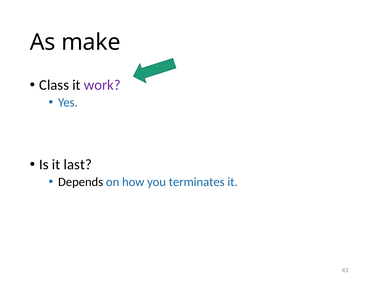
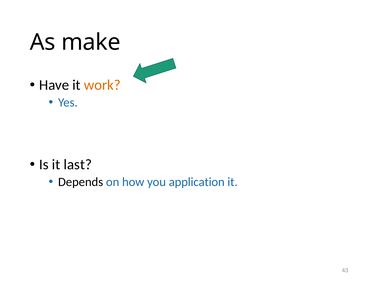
Class: Class -> Have
work colour: purple -> orange
terminates: terminates -> application
